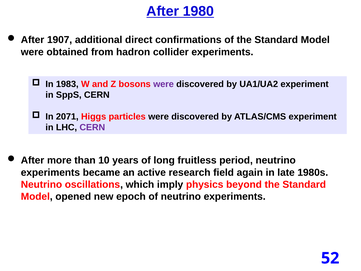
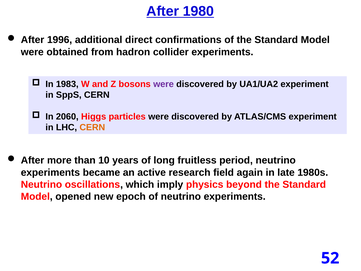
1907: 1907 -> 1996
2071: 2071 -> 2060
CERN at (92, 127) colour: purple -> orange
